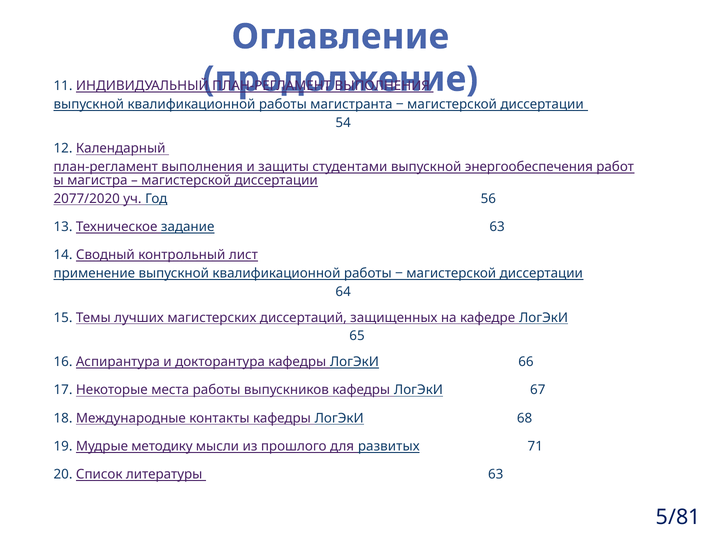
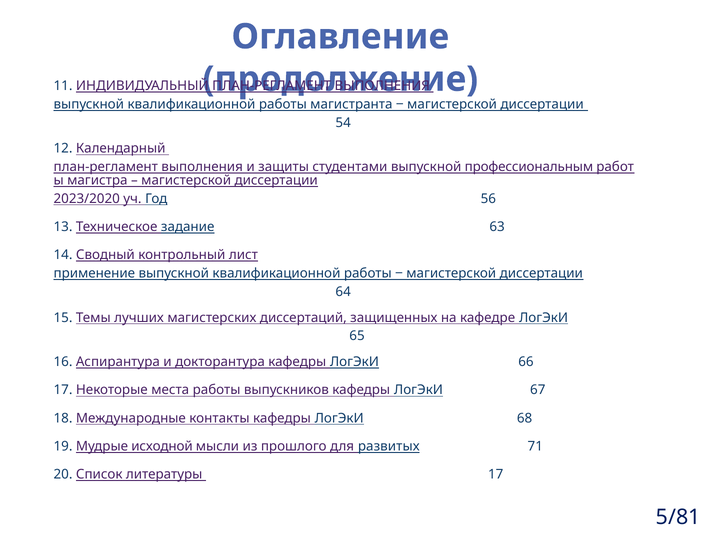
энергообеспечения: энергообеспечения -> профессиональным
2077/2020: 2077/2020 -> 2023/2020
методику: методику -> исходной
литературы 63: 63 -> 17
